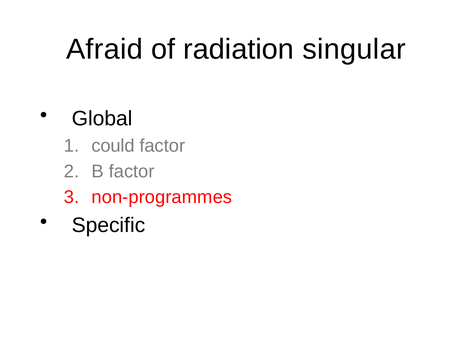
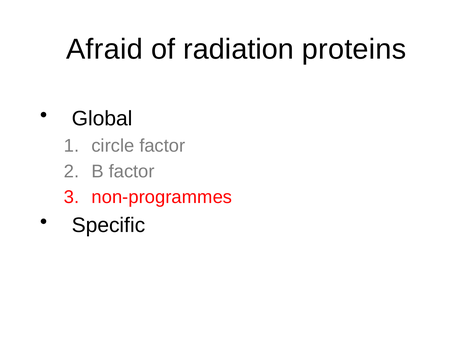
singular: singular -> proteins
could: could -> circle
